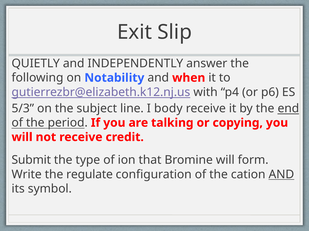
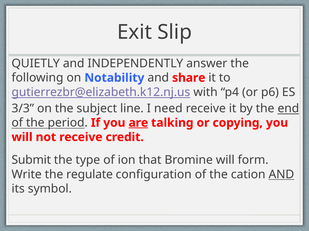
when: when -> share
5/3: 5/3 -> 3/3
body: body -> need
are underline: none -> present
